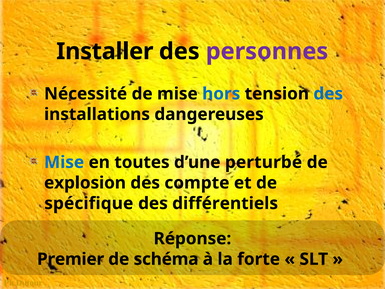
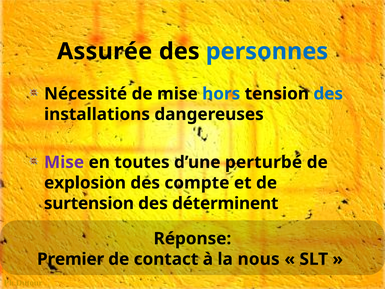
Installer: Installer -> Assurée
personnes colour: purple -> blue
Mise at (64, 162) colour: blue -> purple
spécifique: spécifique -> surtension
différentiels: différentiels -> déterminent
schéma: schéma -> contact
forte: forte -> nous
